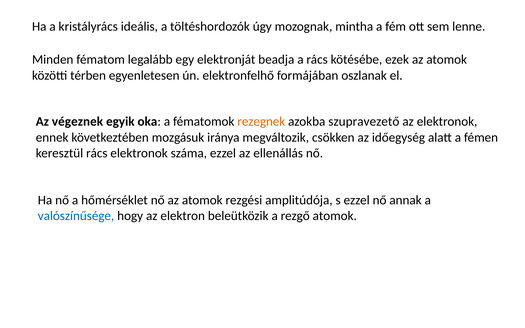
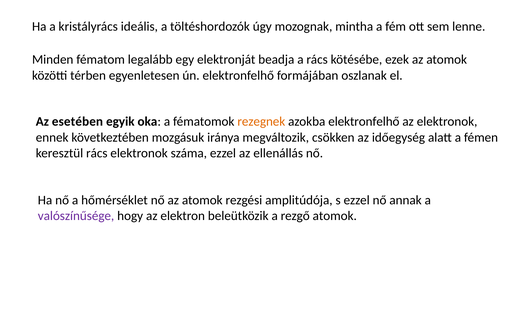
végeznek: végeznek -> esetében
azokba szupravezető: szupravezető -> elektronfelhő
valószínűsége colour: blue -> purple
